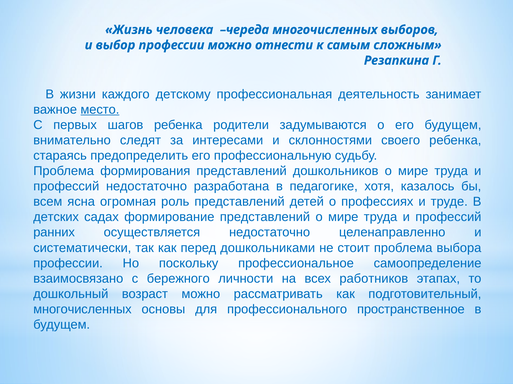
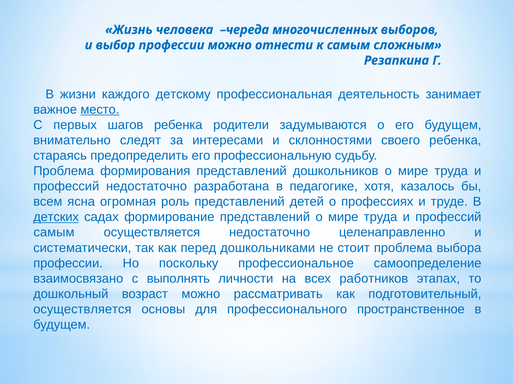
детских underline: none -> present
ранних at (54, 233): ранних -> самым
бережного: бережного -> выполнять
многочисленных at (82, 310): многочисленных -> осуществляется
